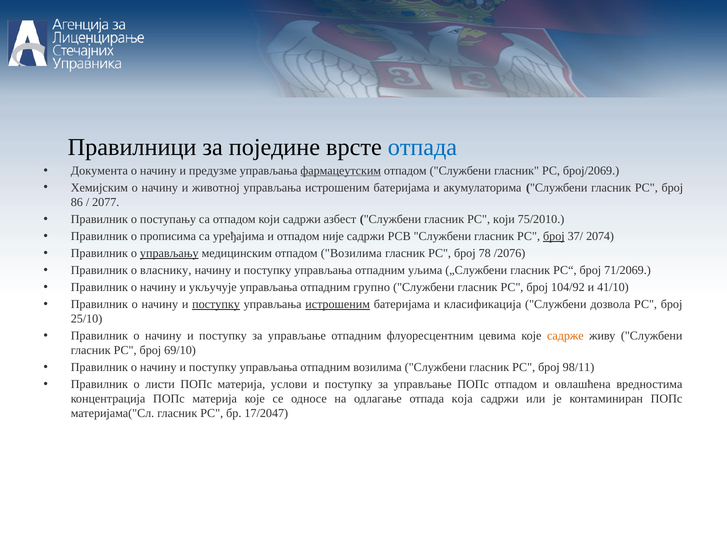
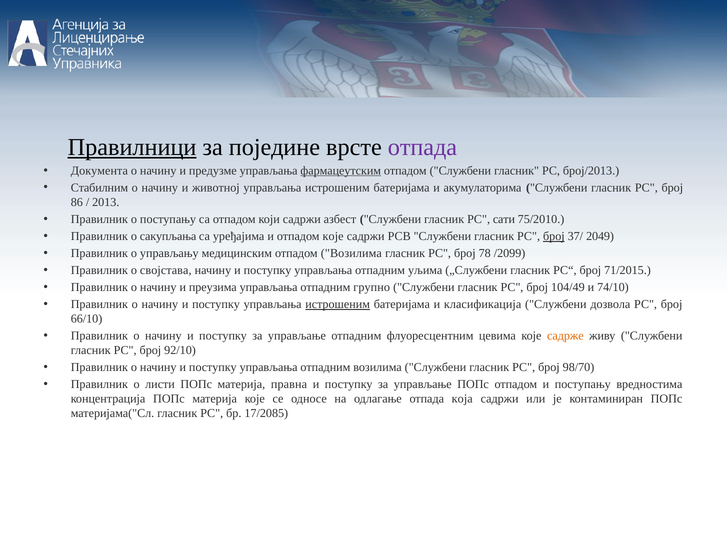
Правилници underline: none -> present
отпада at (422, 147) colour: blue -> purple
број/2069: број/2069 -> број/2013
Хемијским: Хемијским -> Стабилним
2077: 2077 -> 2013
РС који: који -> сати
прописима: прописима -> сакупљања
отпадом није: није -> које
2074: 2074 -> 2049
управљању underline: present -> none
/2076: /2076 -> /2099
власнику: власнику -> својстава
71/2069: 71/2069 -> 71/2015
укључује: укључује -> преузима
104/92: 104/92 -> 104/49
41/10: 41/10 -> 74/10
поступку at (216, 304) underline: present -> none
25/10: 25/10 -> 66/10
69/10: 69/10 -> 92/10
98/11: 98/11 -> 98/70
услови: услови -> правна
и овлашћена: овлашћена -> поступању
17/2047: 17/2047 -> 17/2085
